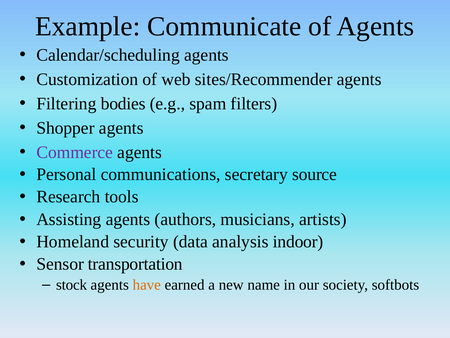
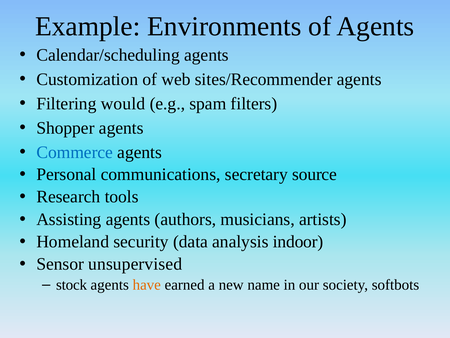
Communicate: Communicate -> Environments
bodies: bodies -> would
Commerce colour: purple -> blue
transportation: transportation -> unsupervised
